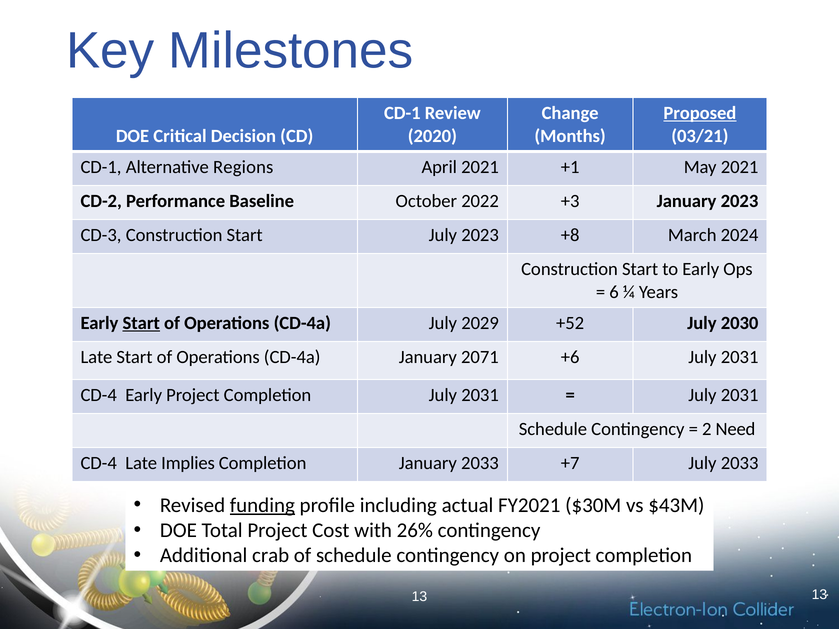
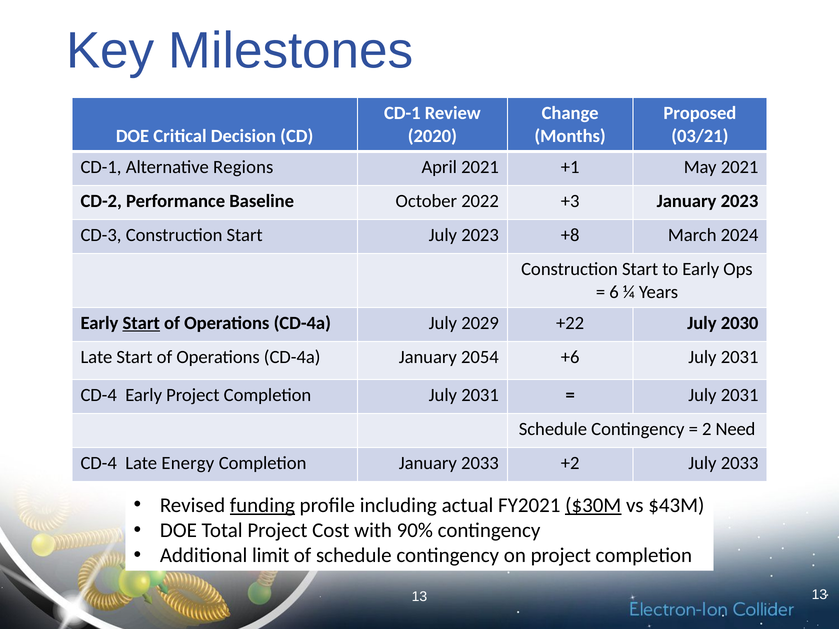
Proposed underline: present -> none
+52: +52 -> +22
2071: 2071 -> 2054
Implies: Implies -> Energy
+7: +7 -> +2
$30M underline: none -> present
26%: 26% -> 90%
crab: crab -> limit
